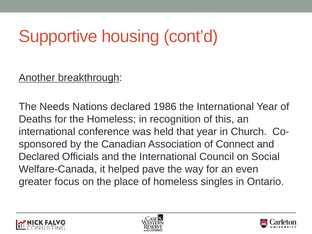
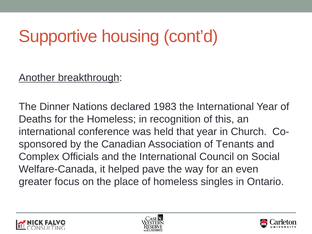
Needs: Needs -> Dinner
1986: 1986 -> 1983
Connect: Connect -> Tenants
Declared at (39, 157): Declared -> Complex
